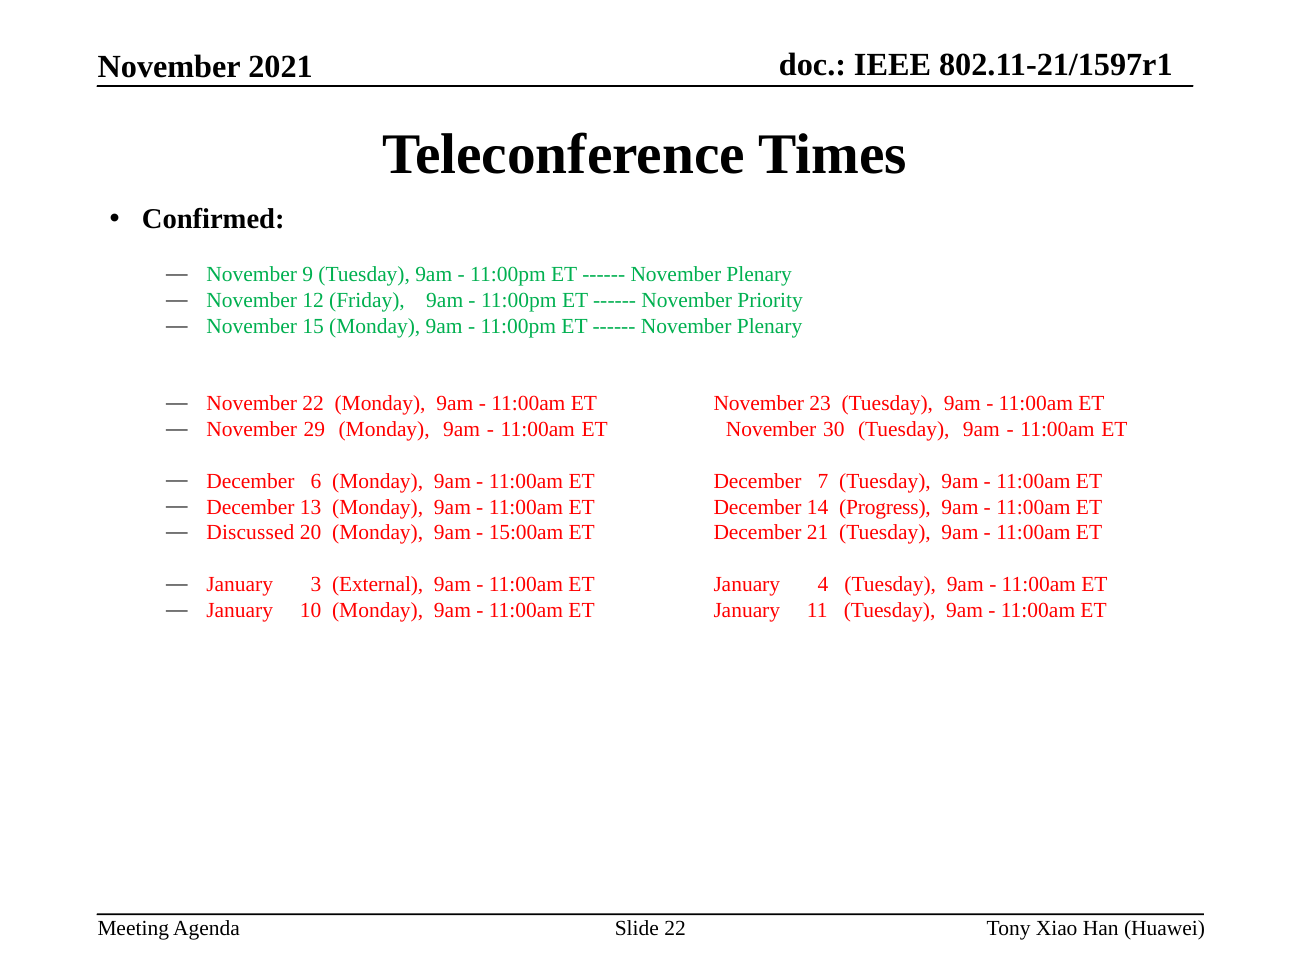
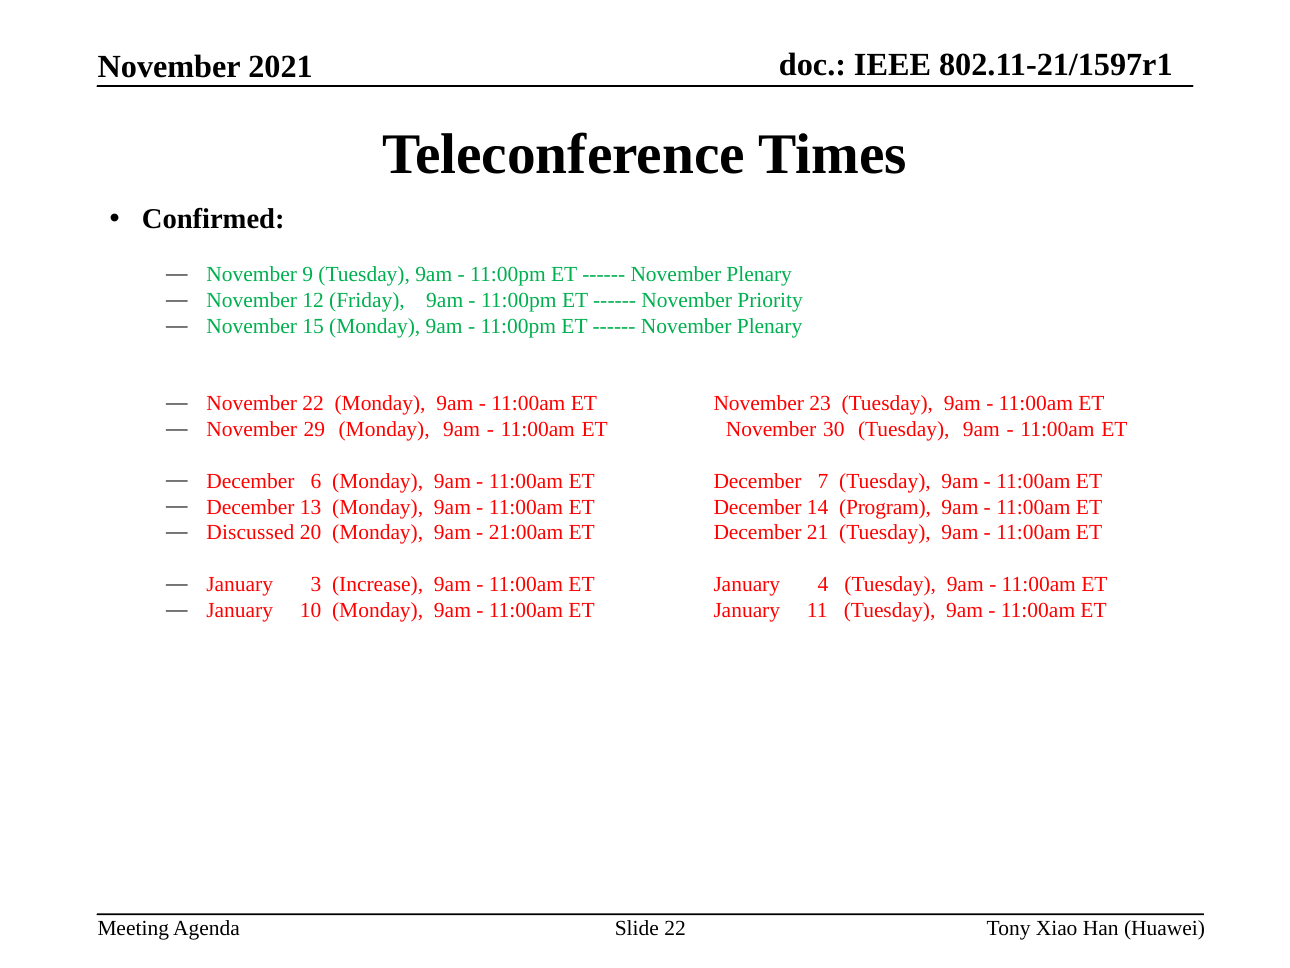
Progress: Progress -> Program
15:00am: 15:00am -> 21:00am
External: External -> Increase
